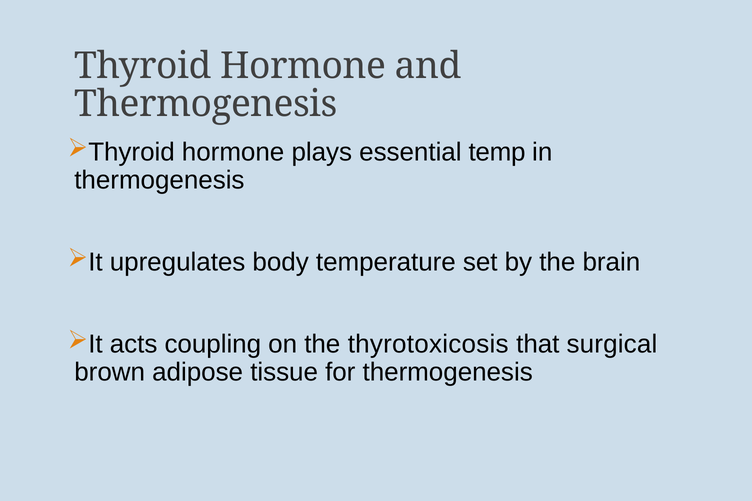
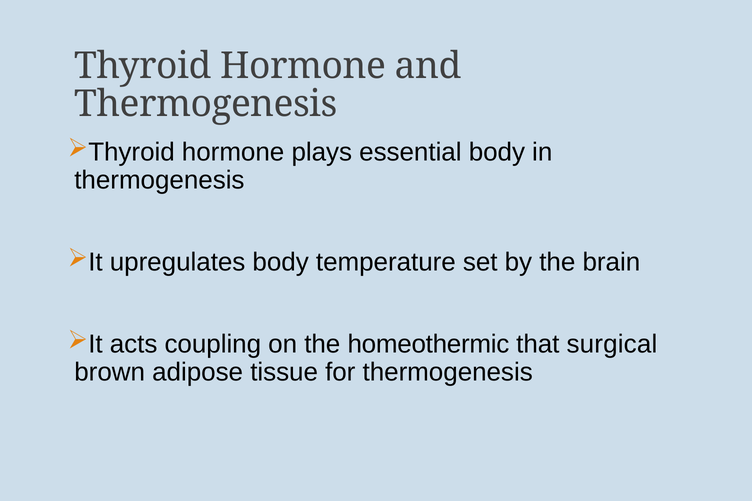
essential temp: temp -> body
thyrotoxicosis: thyrotoxicosis -> homeothermic
